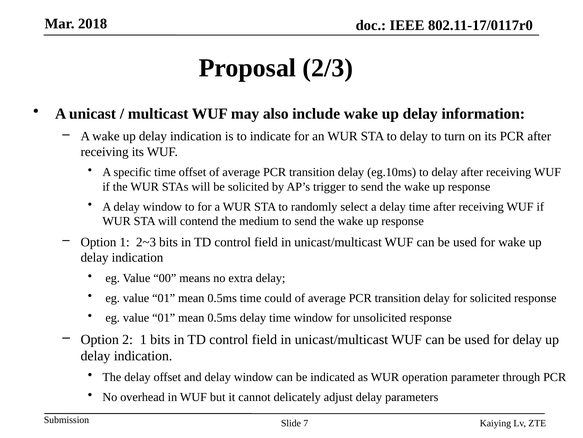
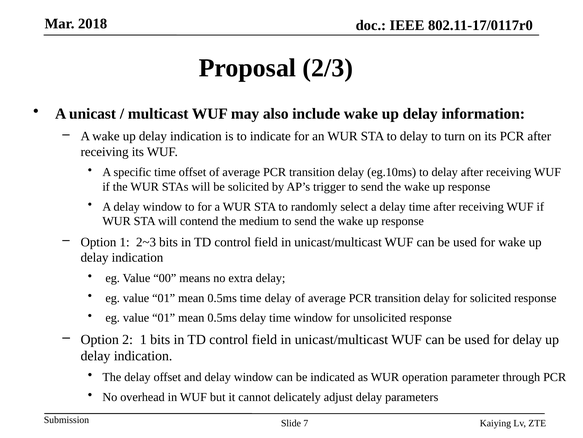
time could: could -> delay
